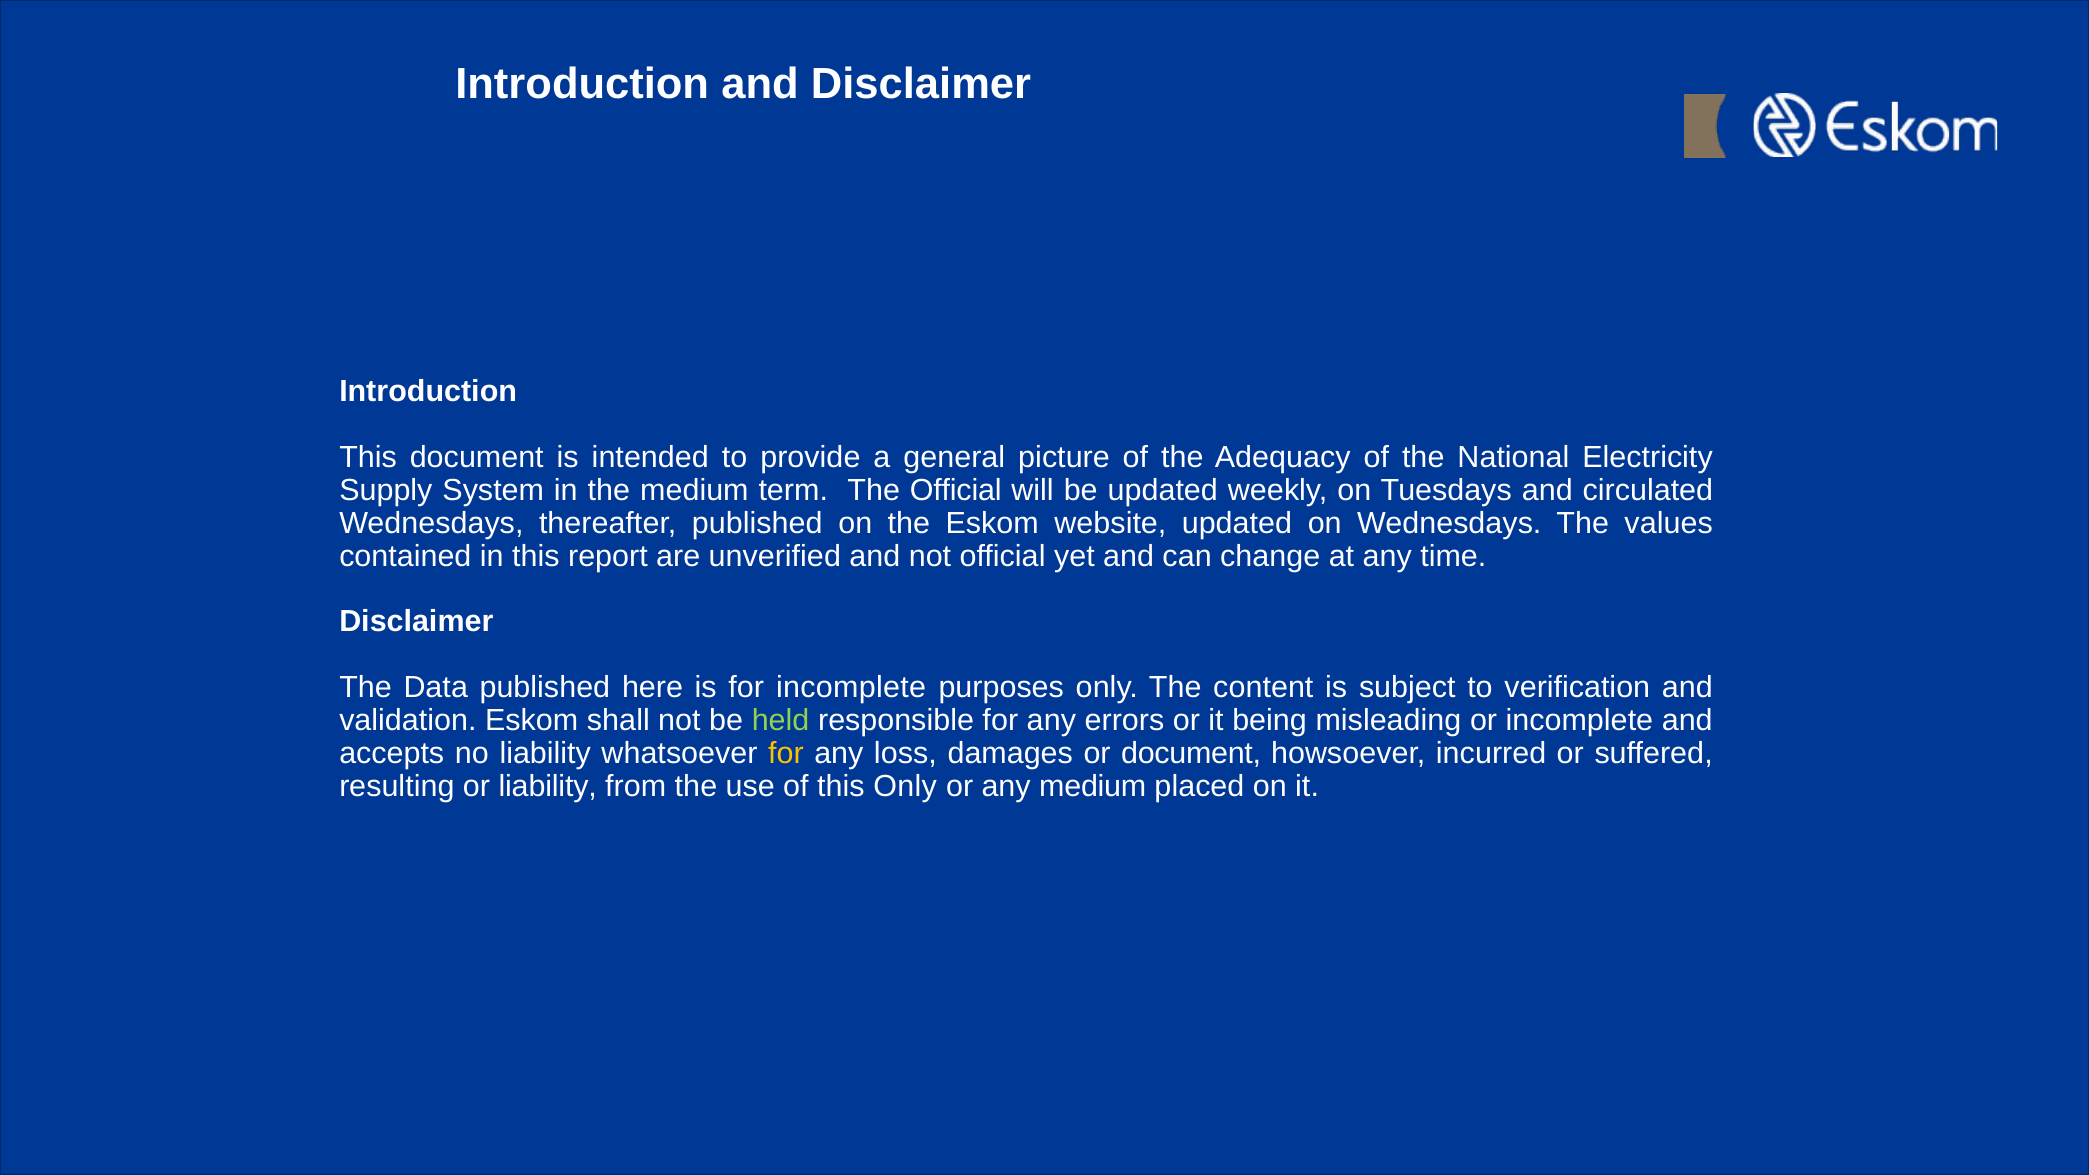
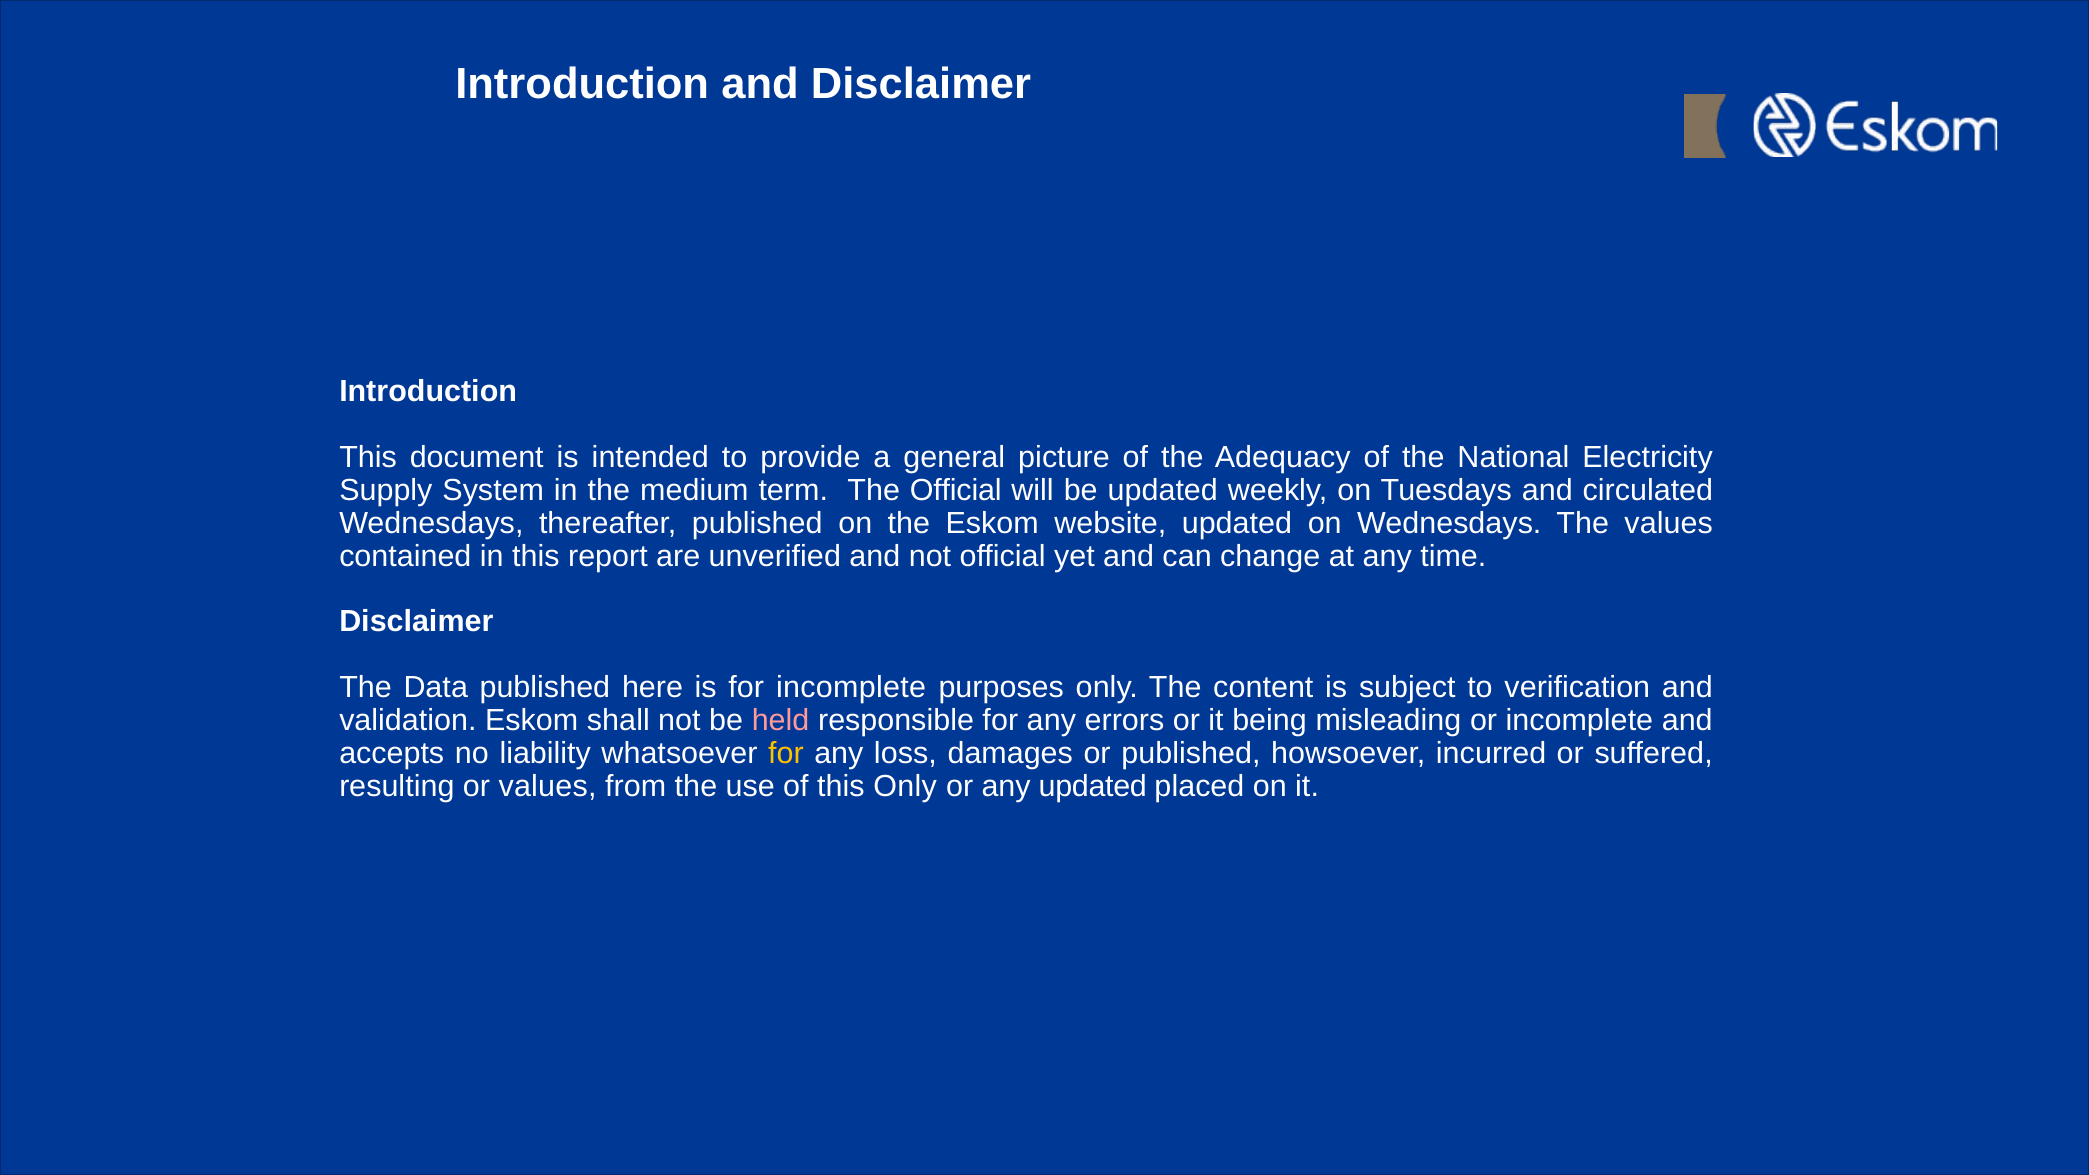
held colour: light green -> pink
or document: document -> published
or liability: liability -> values
any medium: medium -> updated
